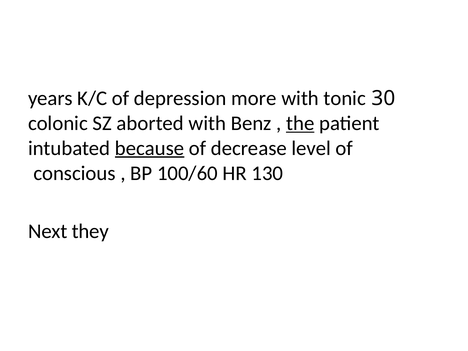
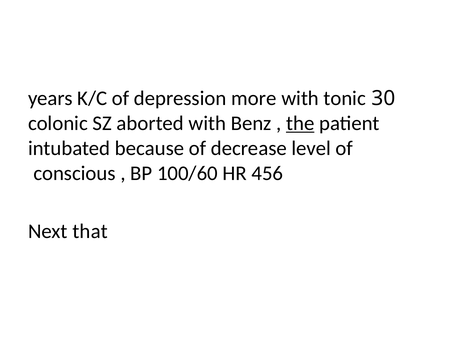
because underline: present -> none
130: 130 -> 456
they: they -> that
